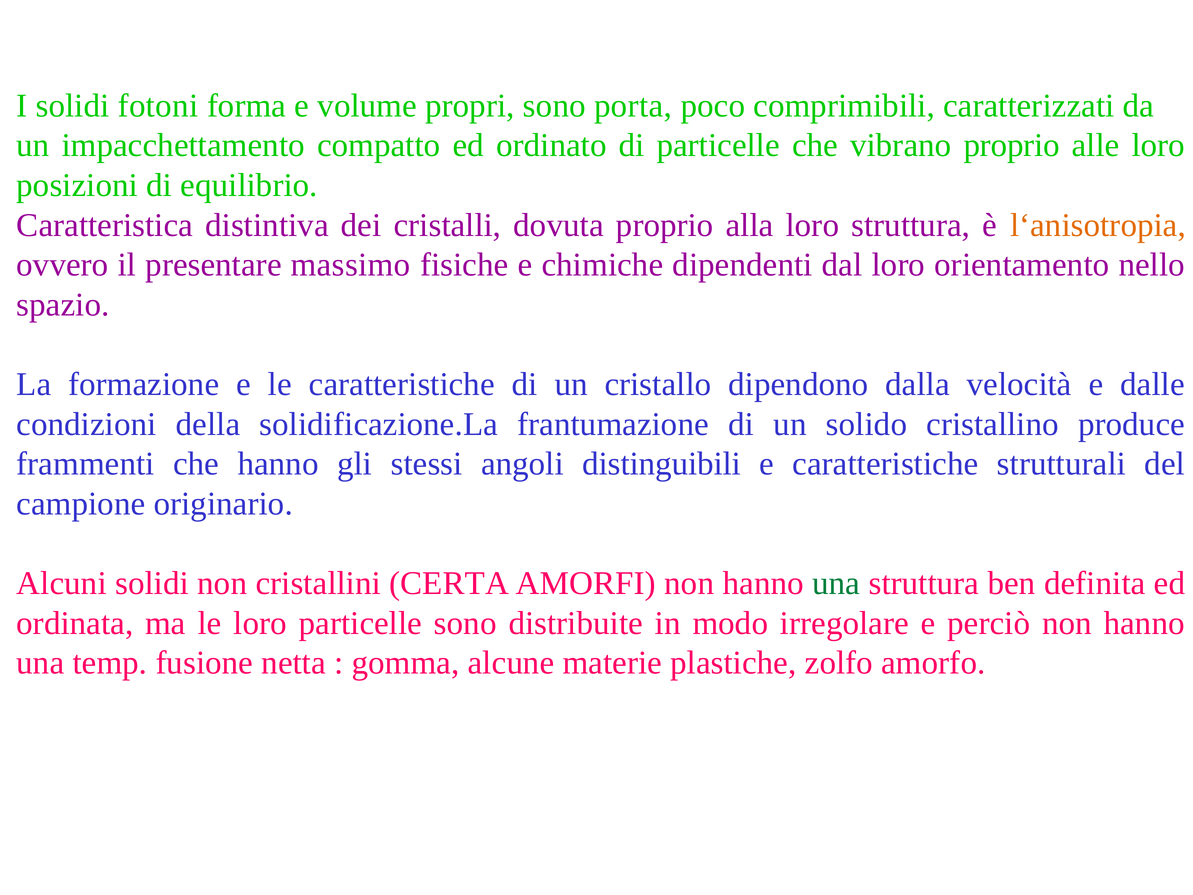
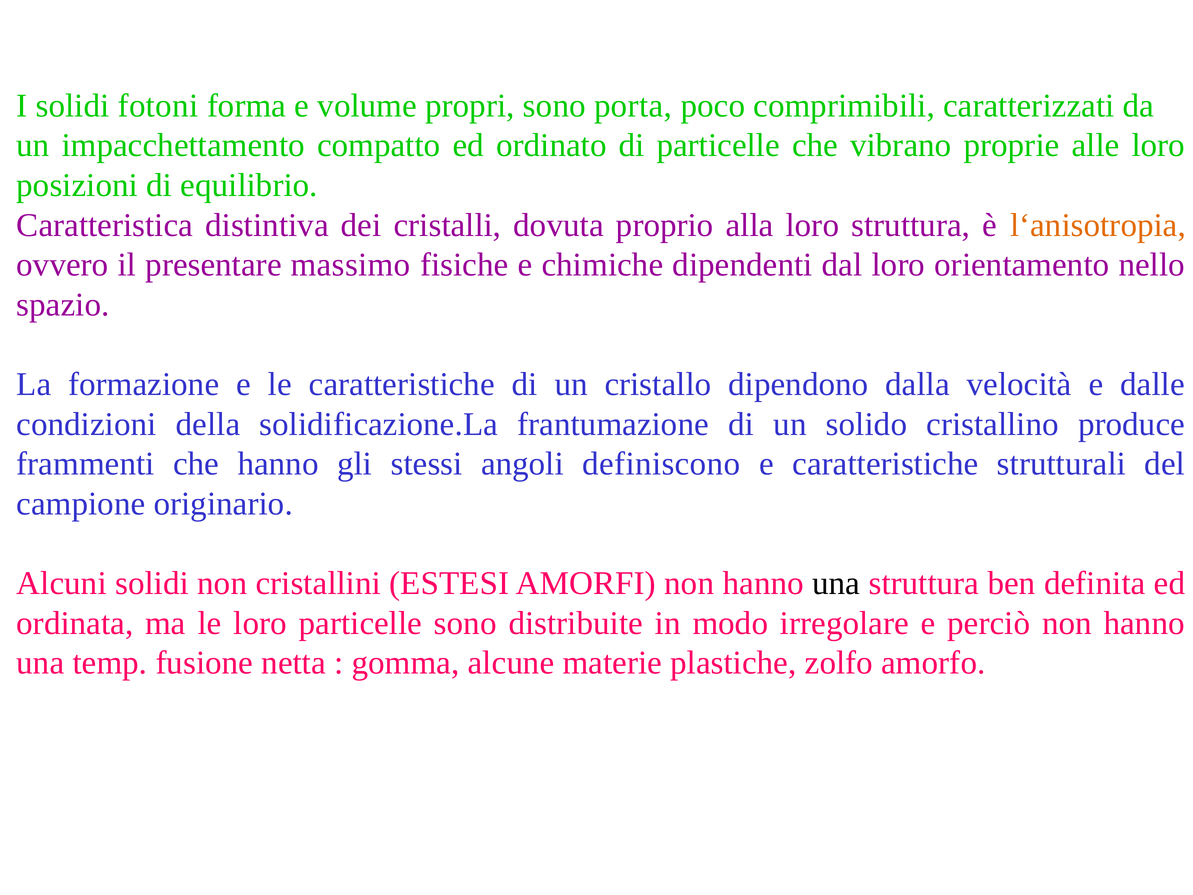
vibrano proprio: proprio -> proprie
distinguibili: distinguibili -> definiscono
CERTA: CERTA -> ESTESI
una at (836, 583) colour: green -> black
